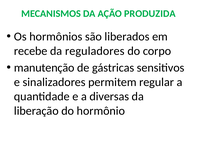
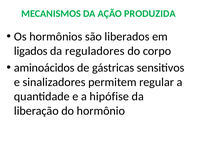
recebe: recebe -> ligados
manutenção: manutenção -> aminoácidos
diversas: diversas -> hipófise
